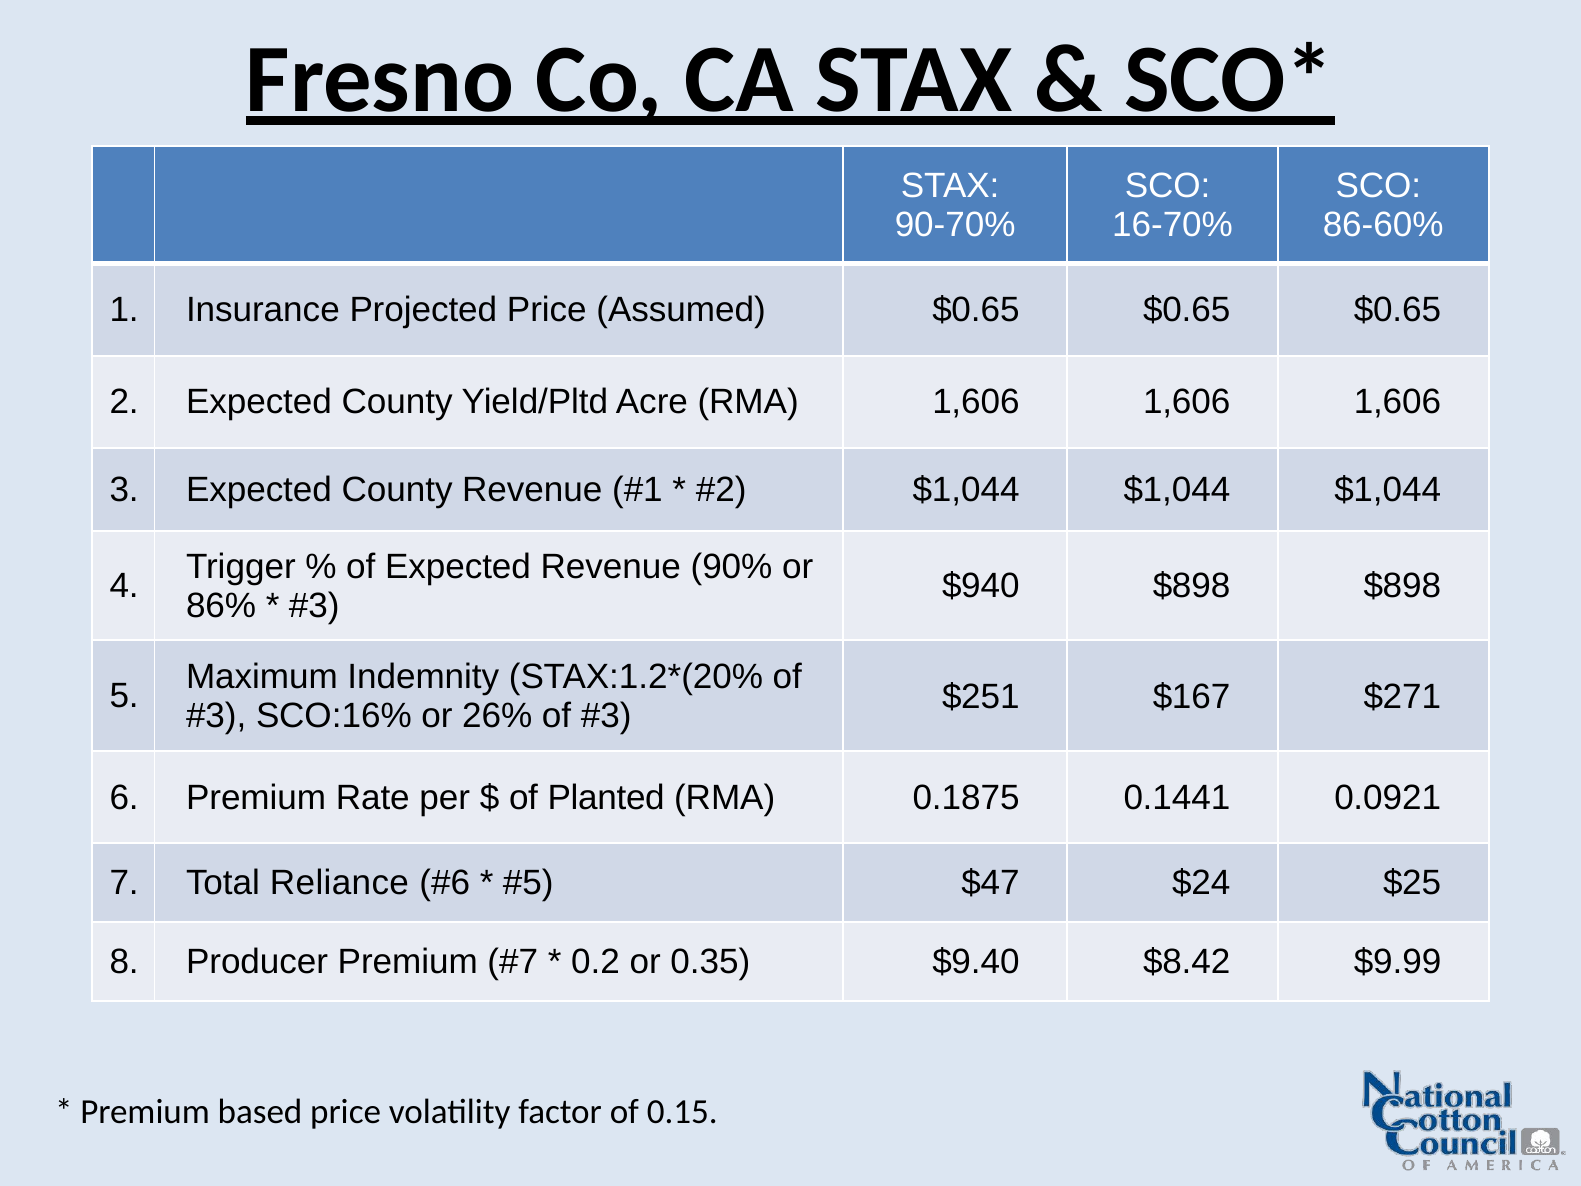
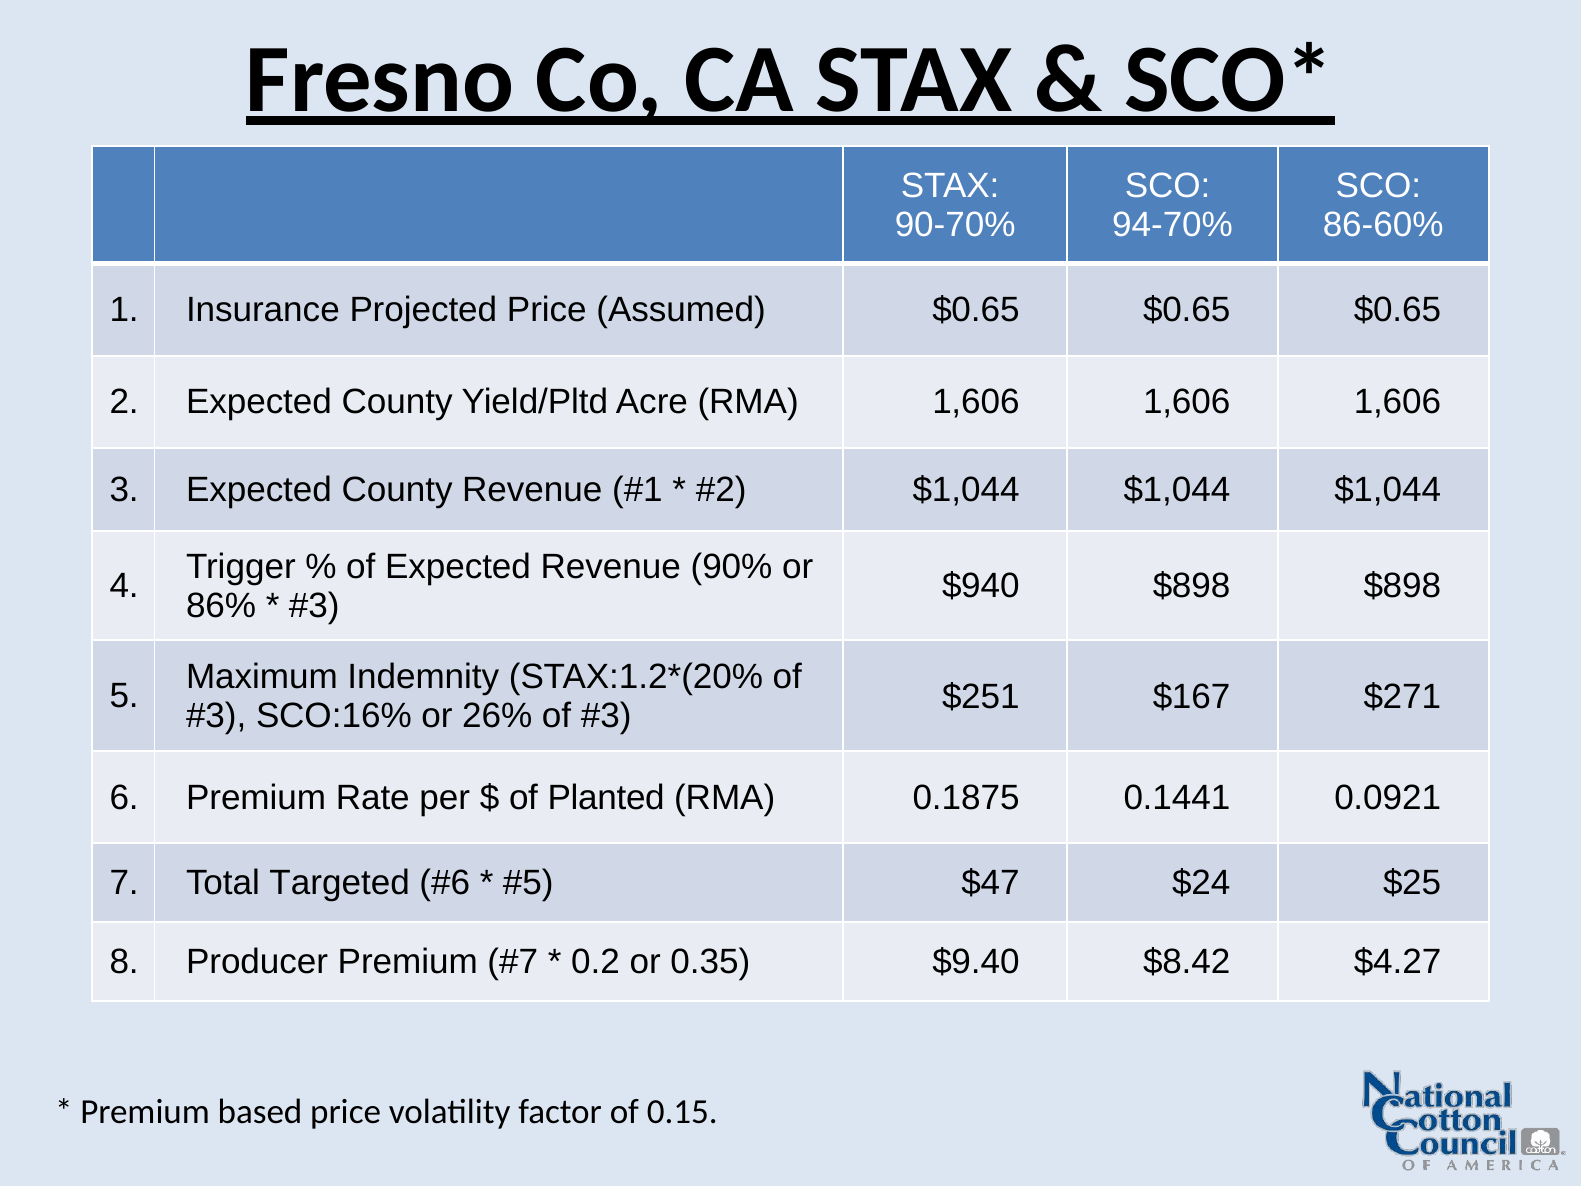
16-70%: 16-70% -> 94-70%
Reliance: Reliance -> Targeted
$9.99: $9.99 -> $4.27
